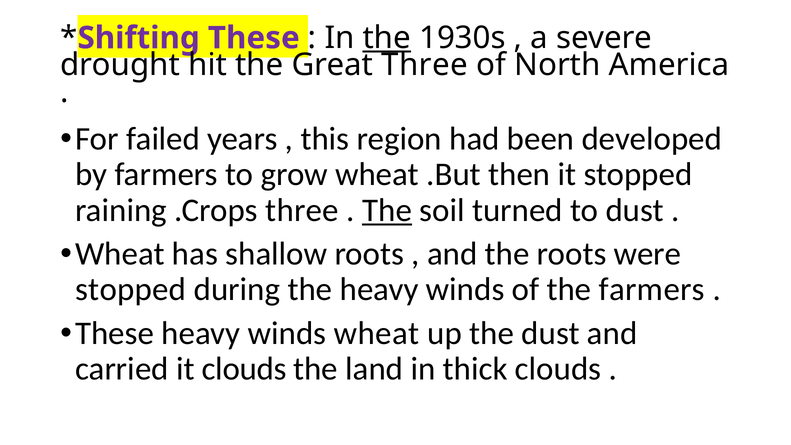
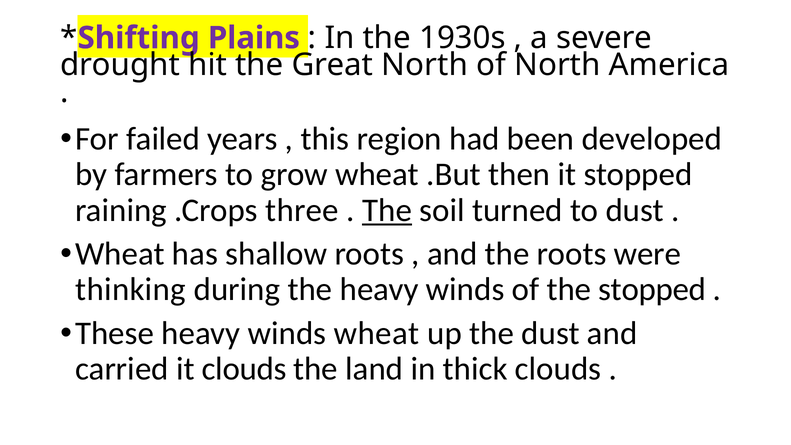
Shifting These: These -> Plains
the at (387, 38) underline: present -> none
Great Three: Three -> North
stopped at (131, 290): stopped -> thinking
the farmers: farmers -> stopped
